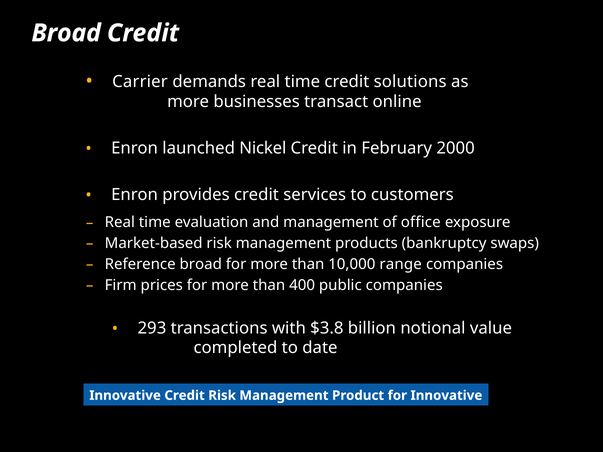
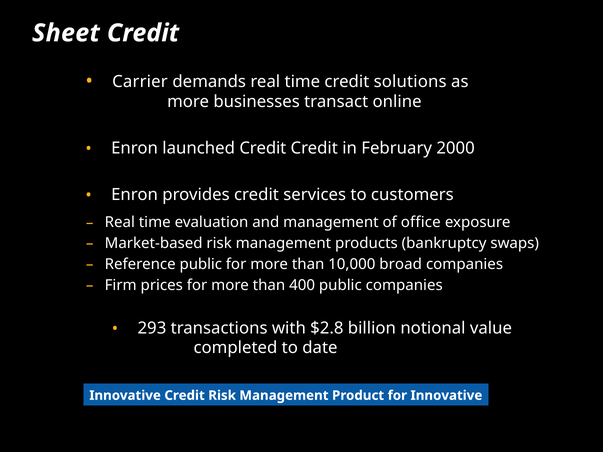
Broad at (66, 33): Broad -> Sheet
launched Nickel: Nickel -> Credit
Reference broad: broad -> public
range: range -> broad
$3.8: $3.8 -> $2.8
